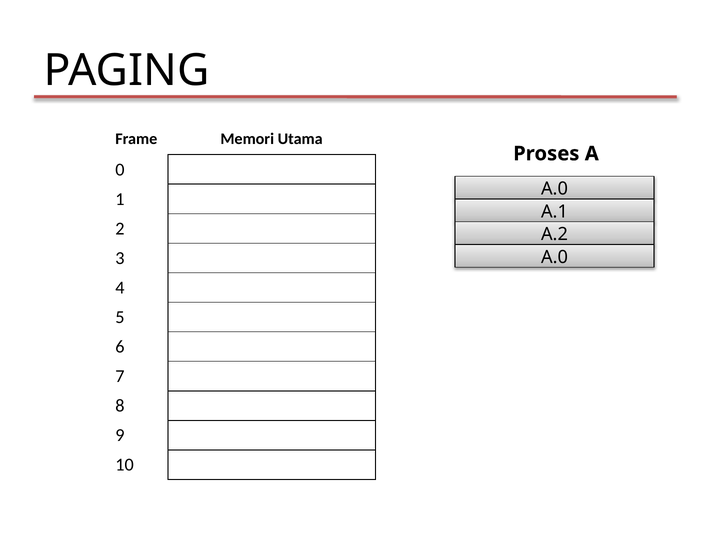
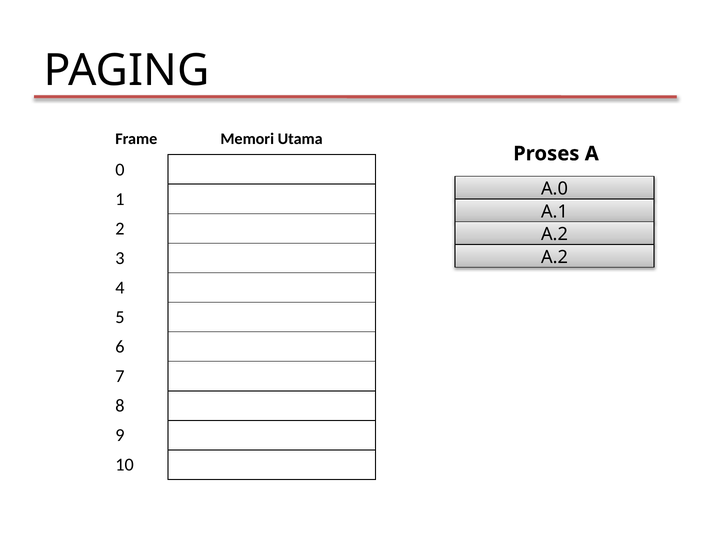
A.0 at (555, 257): A.0 -> A.2
